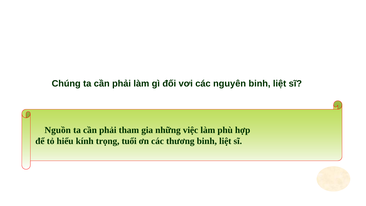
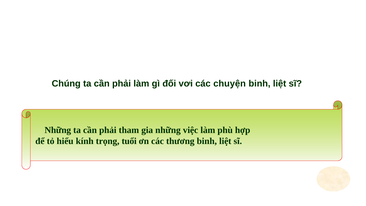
nguyên: nguyên -> chuyện
Nguồn at (58, 130): Nguồn -> Những
